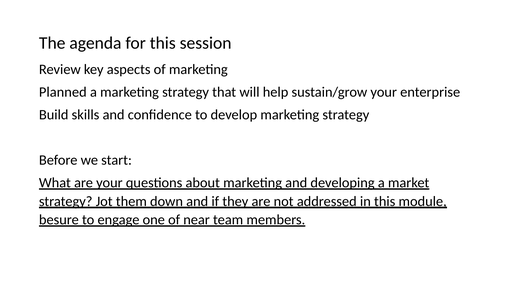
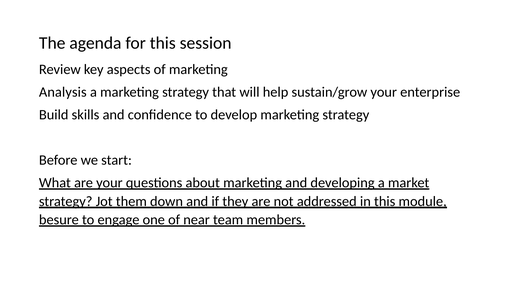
Planned: Planned -> Analysis
